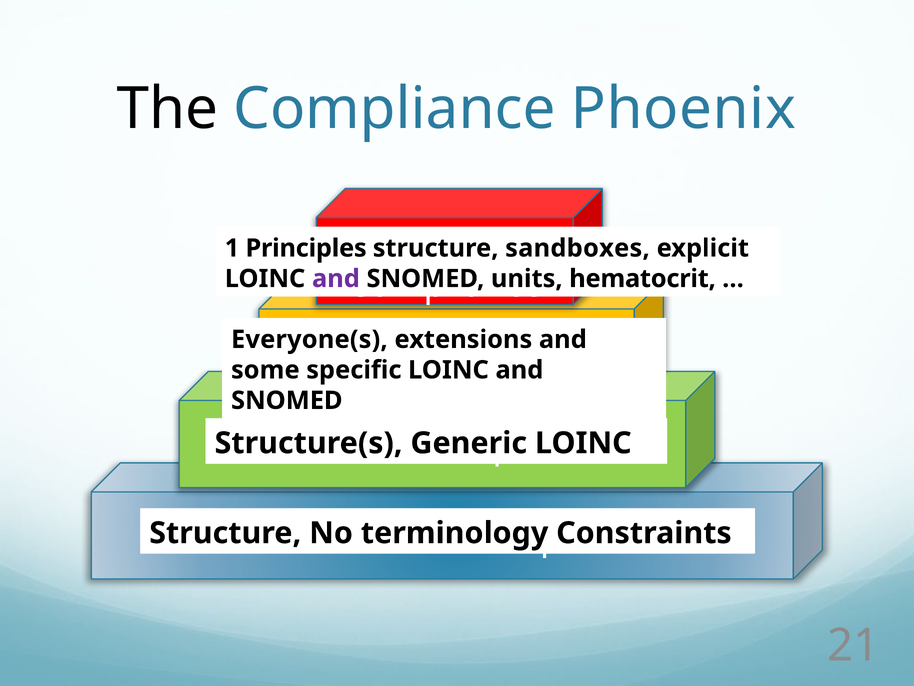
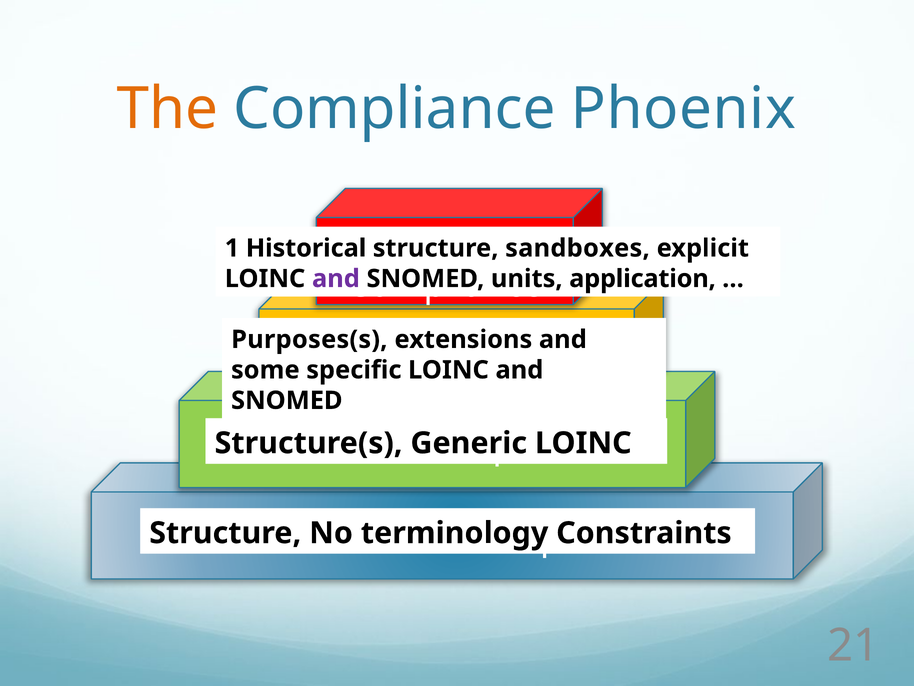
The colour: black -> orange
Principles: Principles -> Historical
hematocrit: hematocrit -> application
Everyone(s: Everyone(s -> Purposes(s
